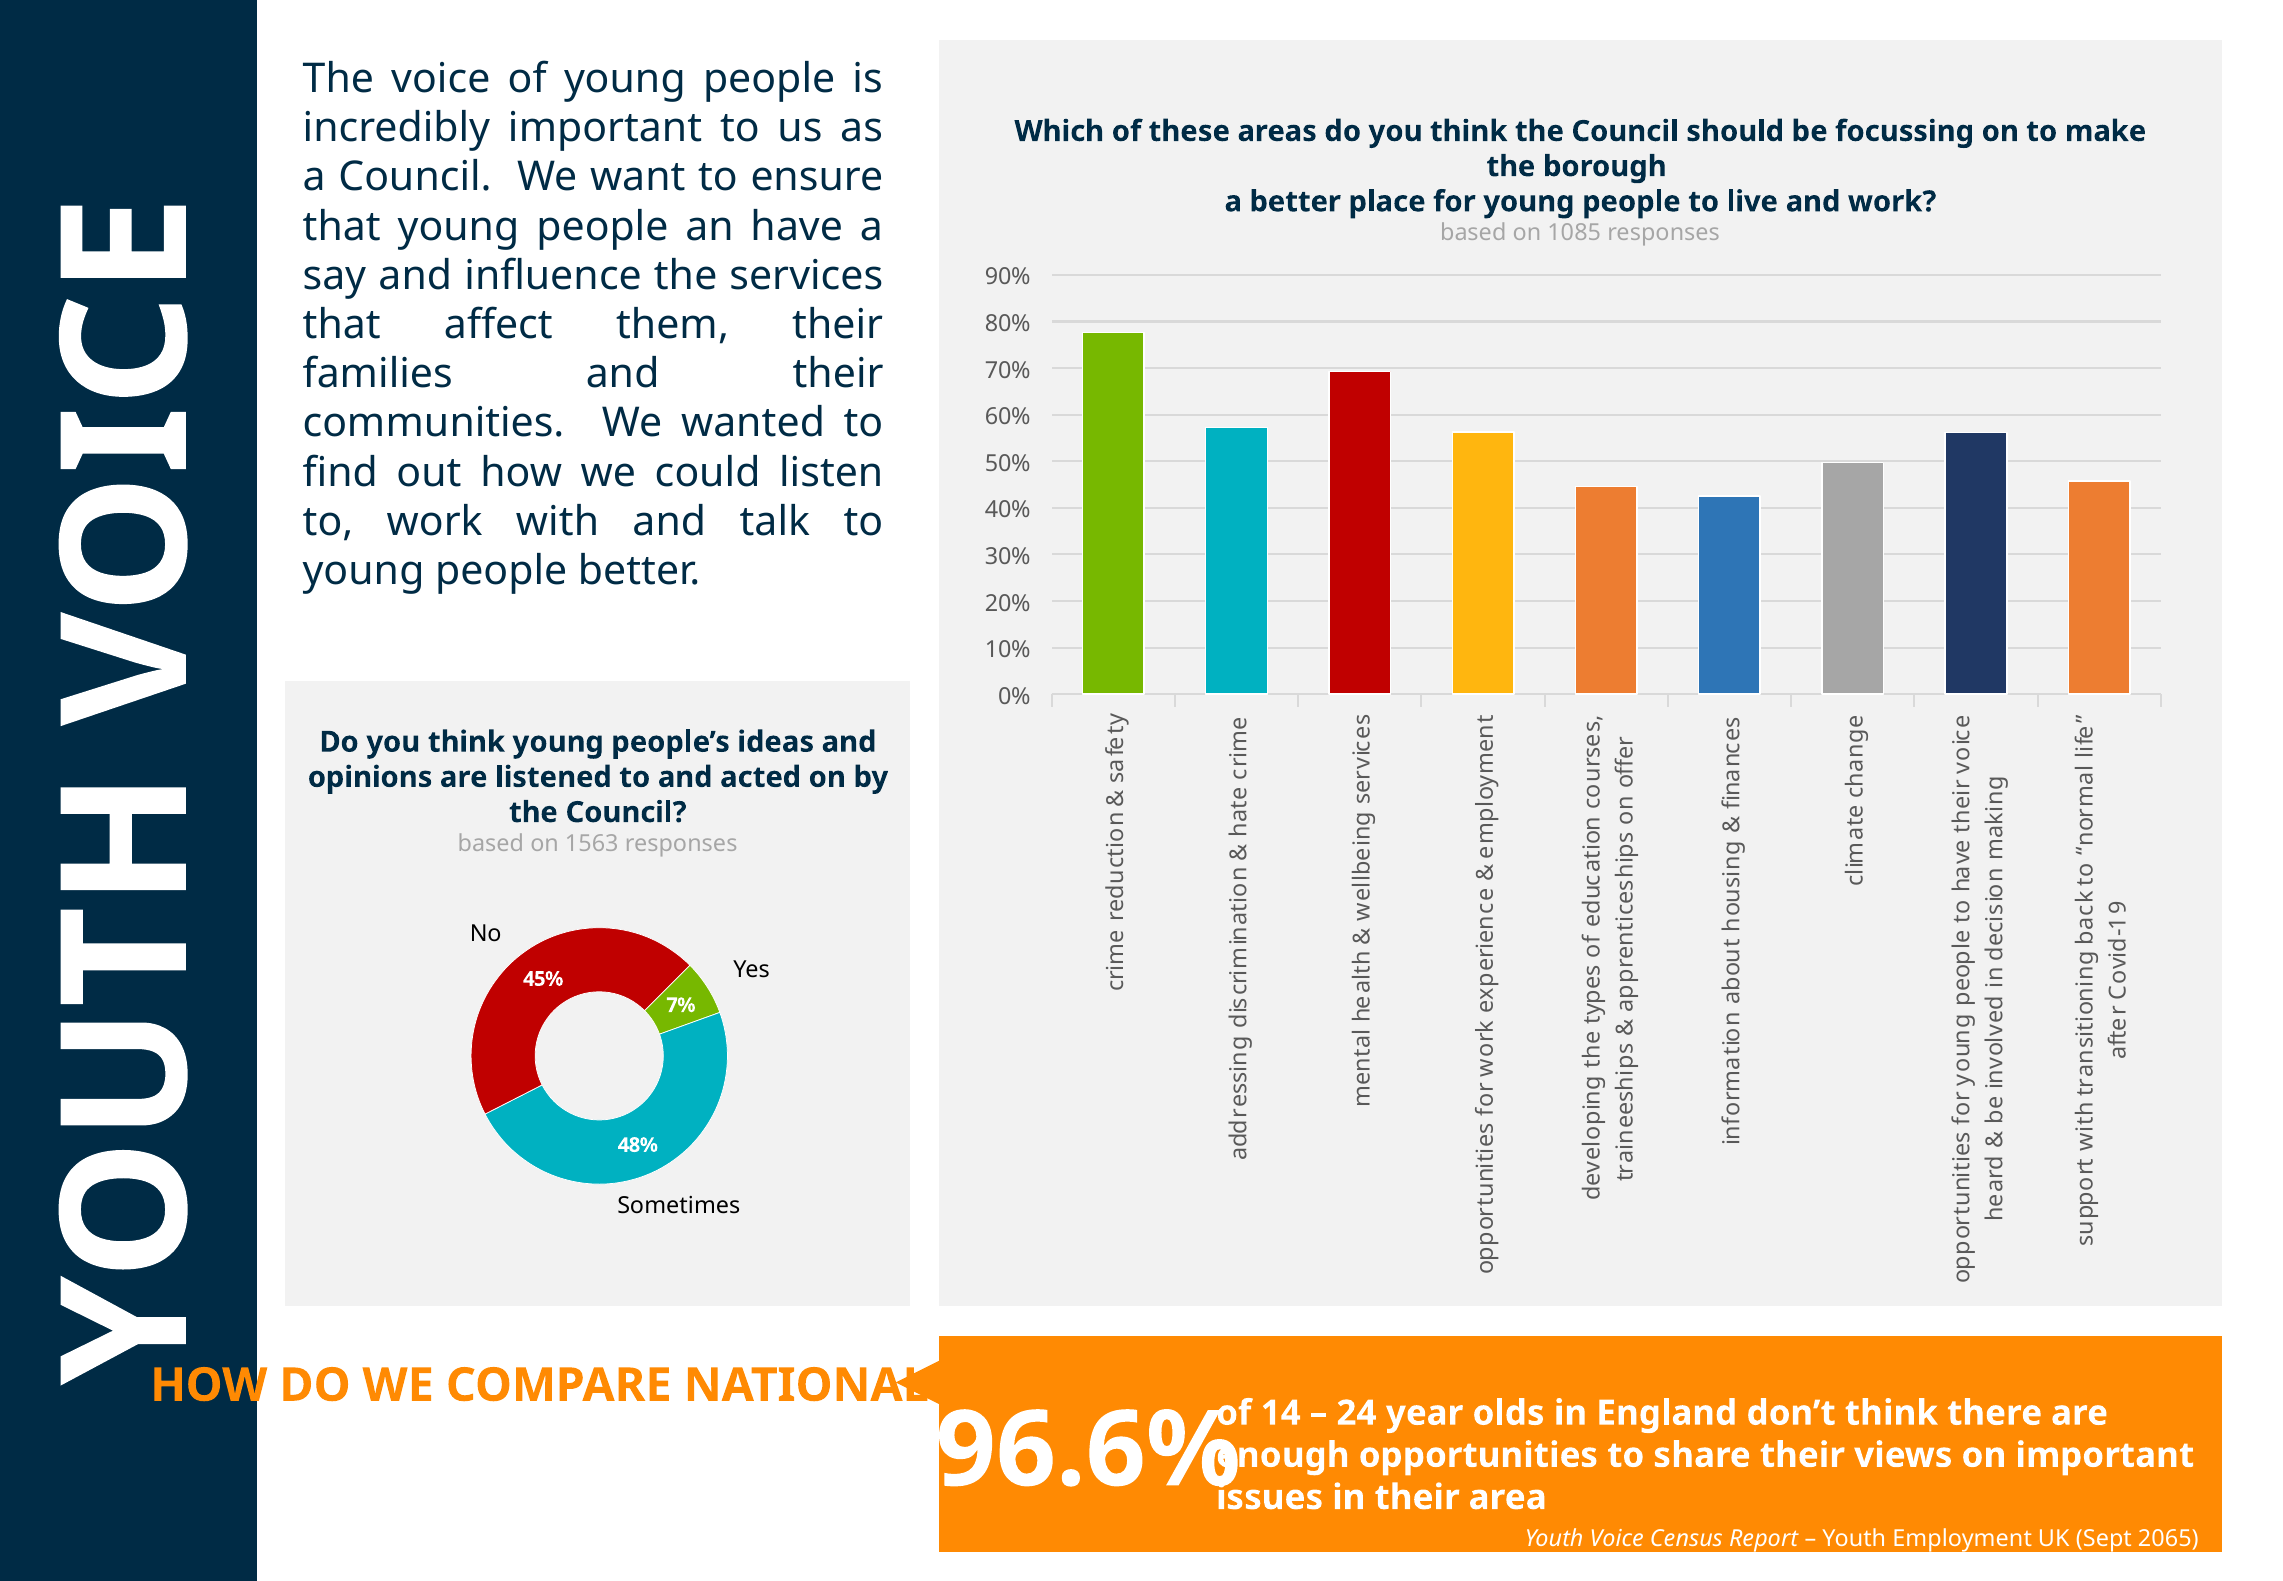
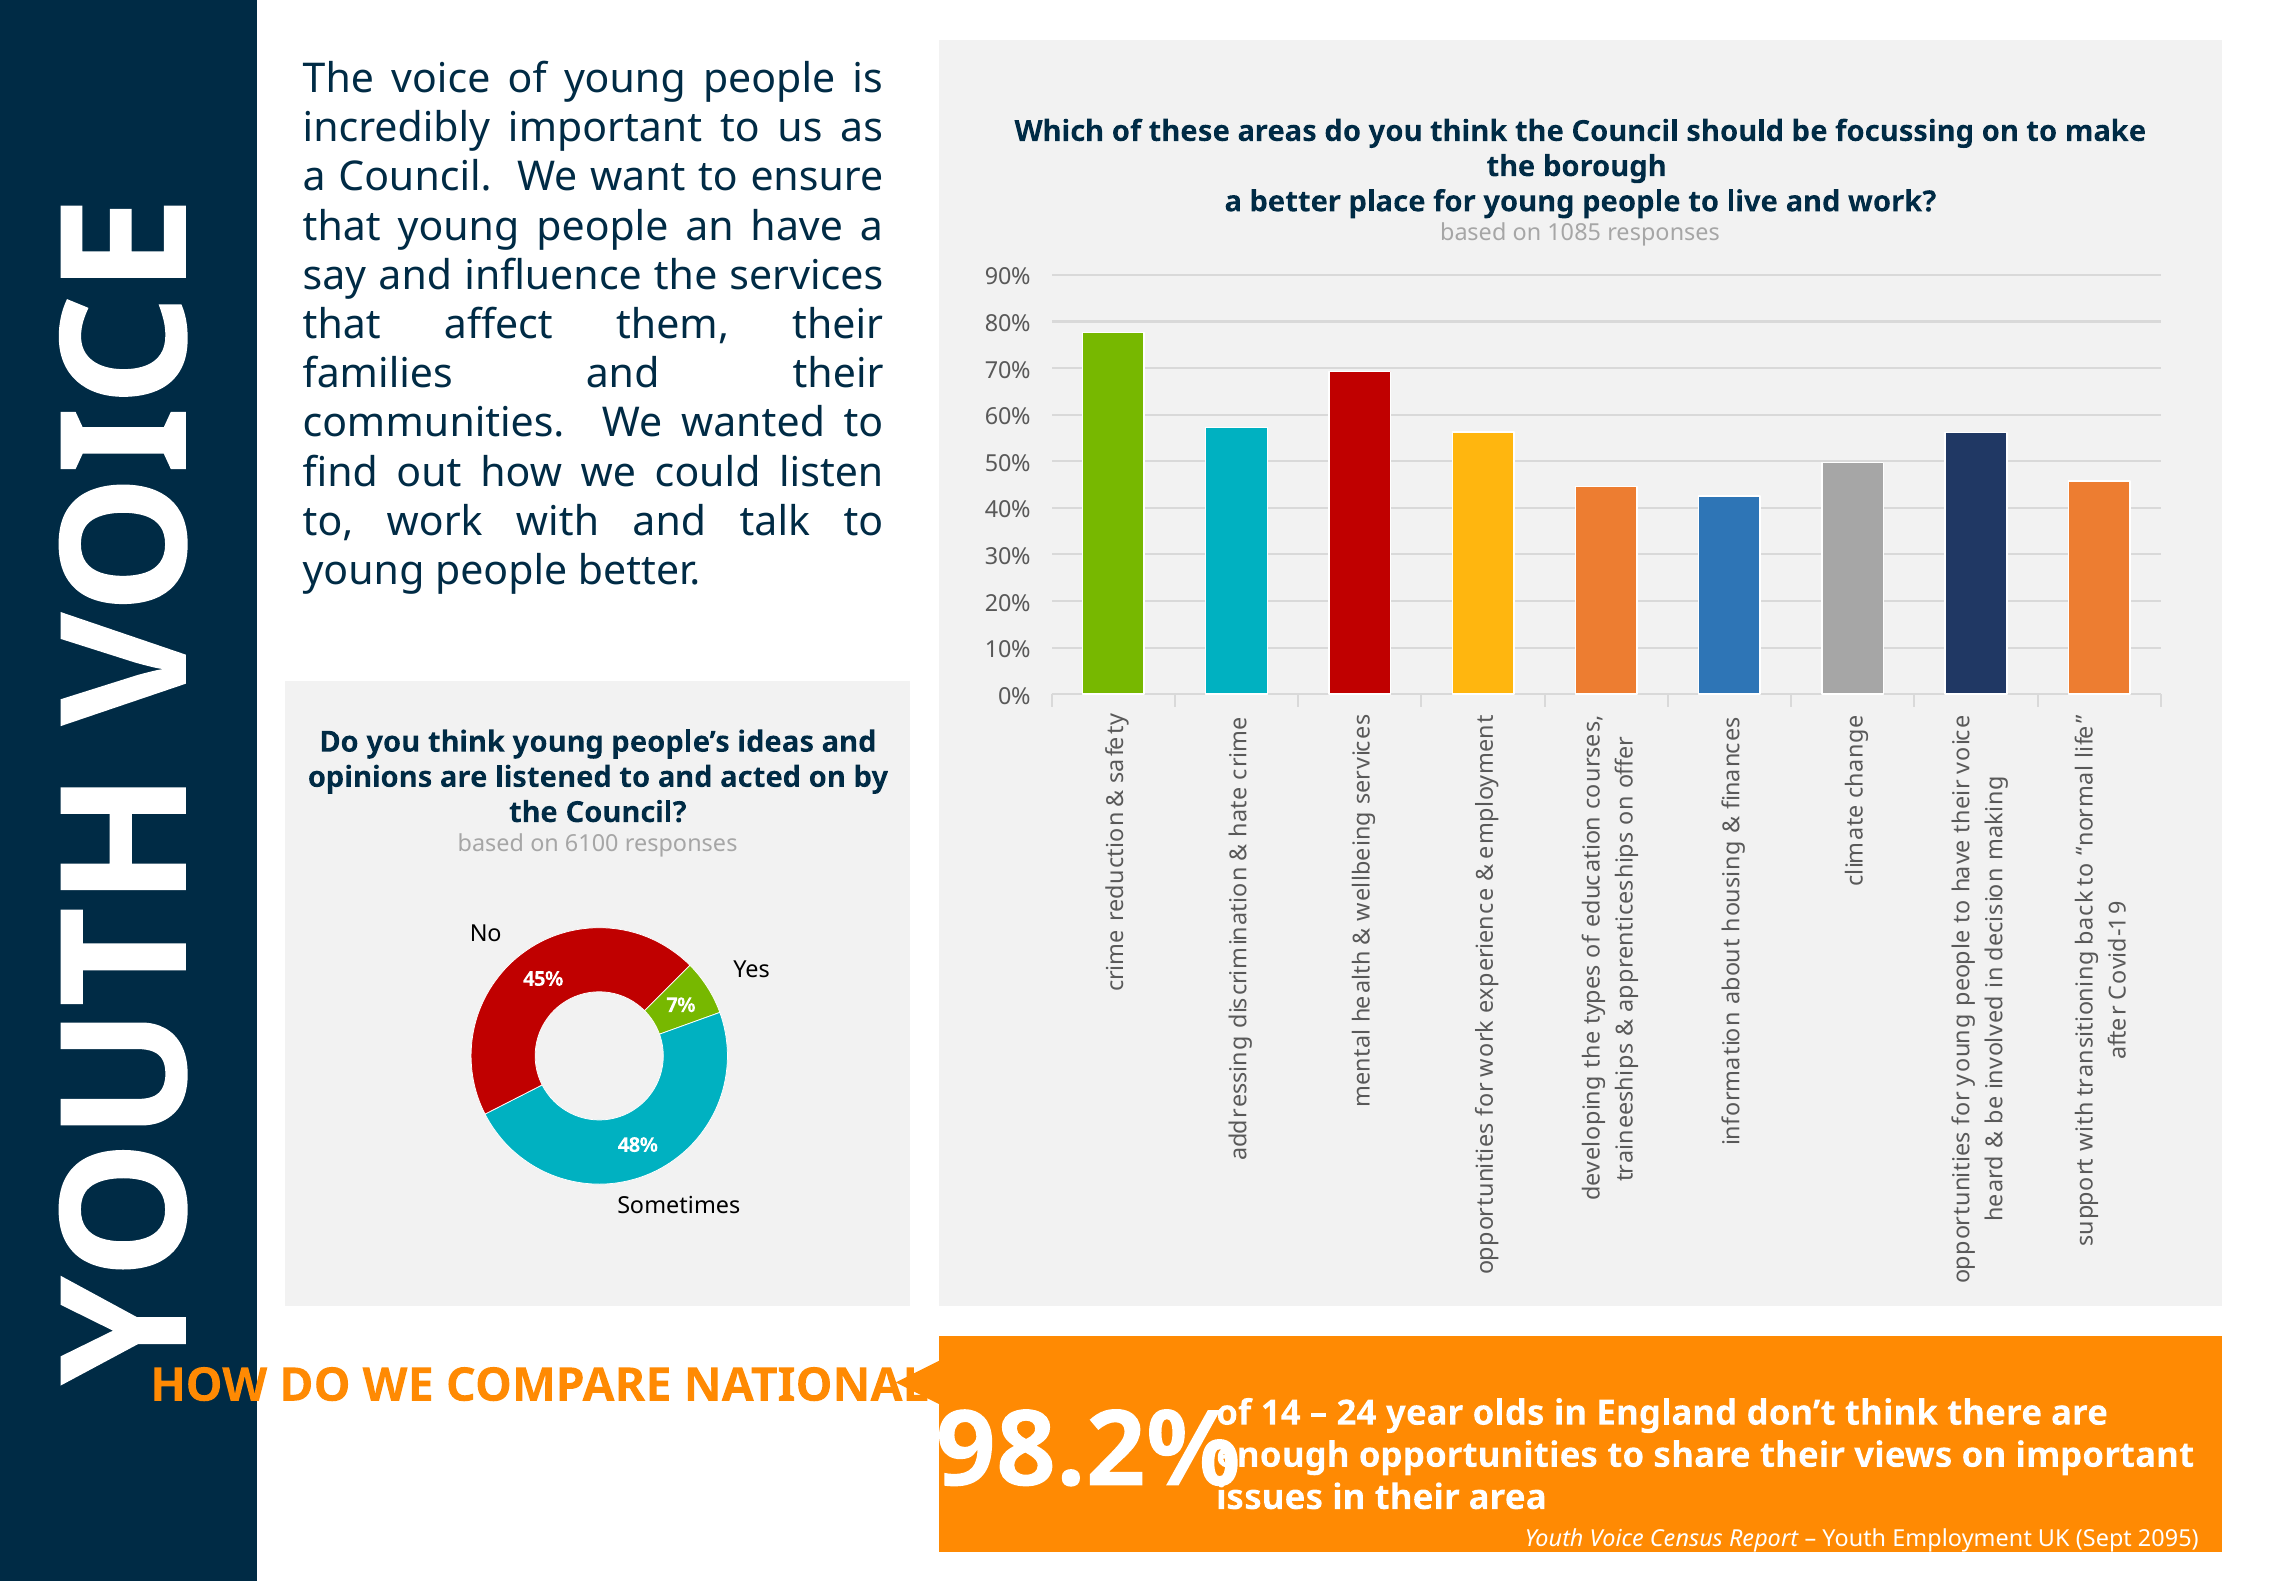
1563: 1563 -> 6100
96.6%: 96.6% -> 98.2%
2065: 2065 -> 2095
